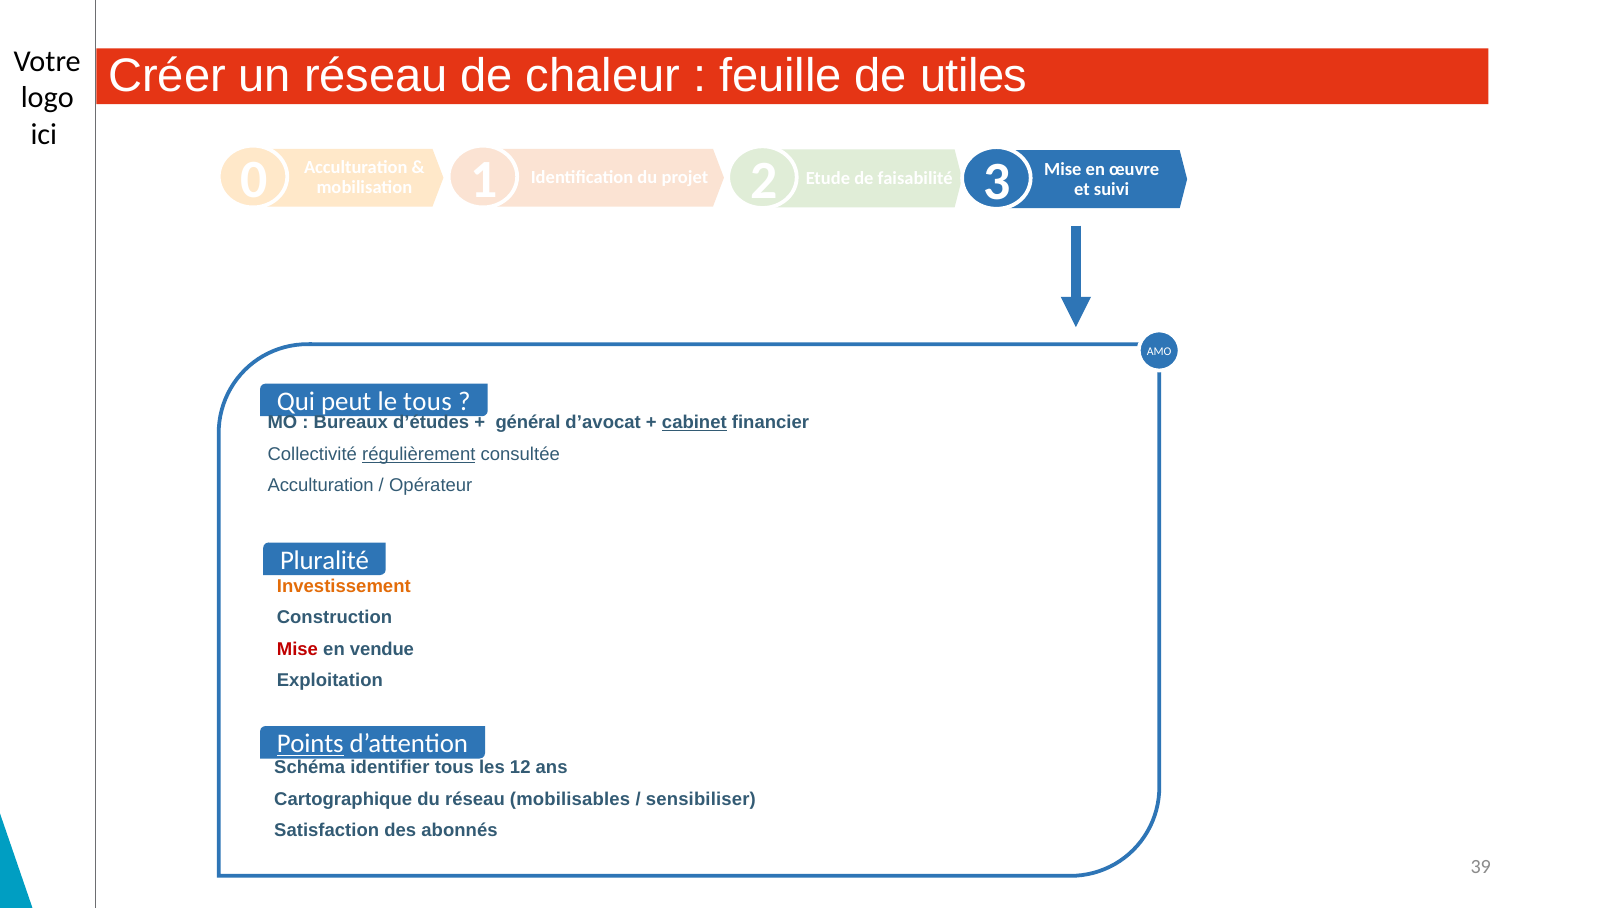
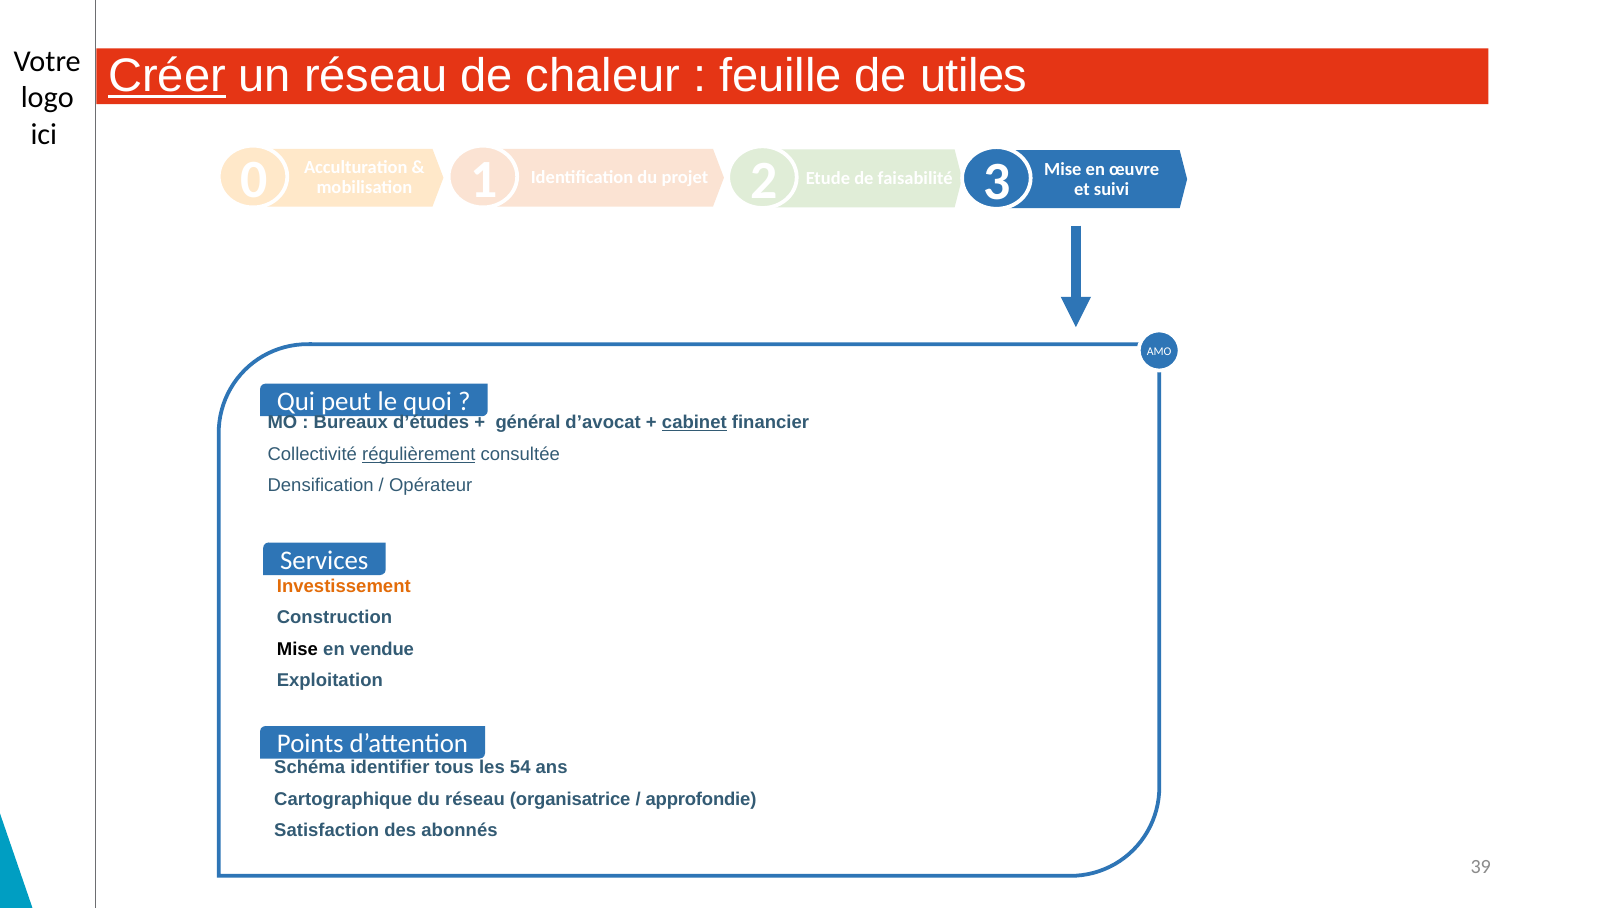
Créer underline: none -> present
le tous: tous -> quoi
Acculturation at (321, 486): Acculturation -> Densification
Pluralité: Pluralité -> Services
Mise at (297, 649) colour: red -> black
Points underline: present -> none
12: 12 -> 54
mobilisables: mobilisables -> organisatrice
sensibiliser: sensibiliser -> approfondie
